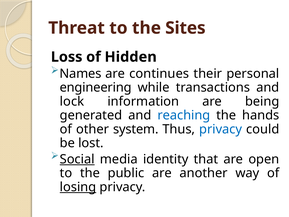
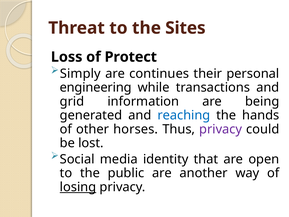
Hidden: Hidden -> Protect
Names: Names -> Simply
lock: lock -> grid
system: system -> horses
privacy at (221, 129) colour: blue -> purple
Social underline: present -> none
